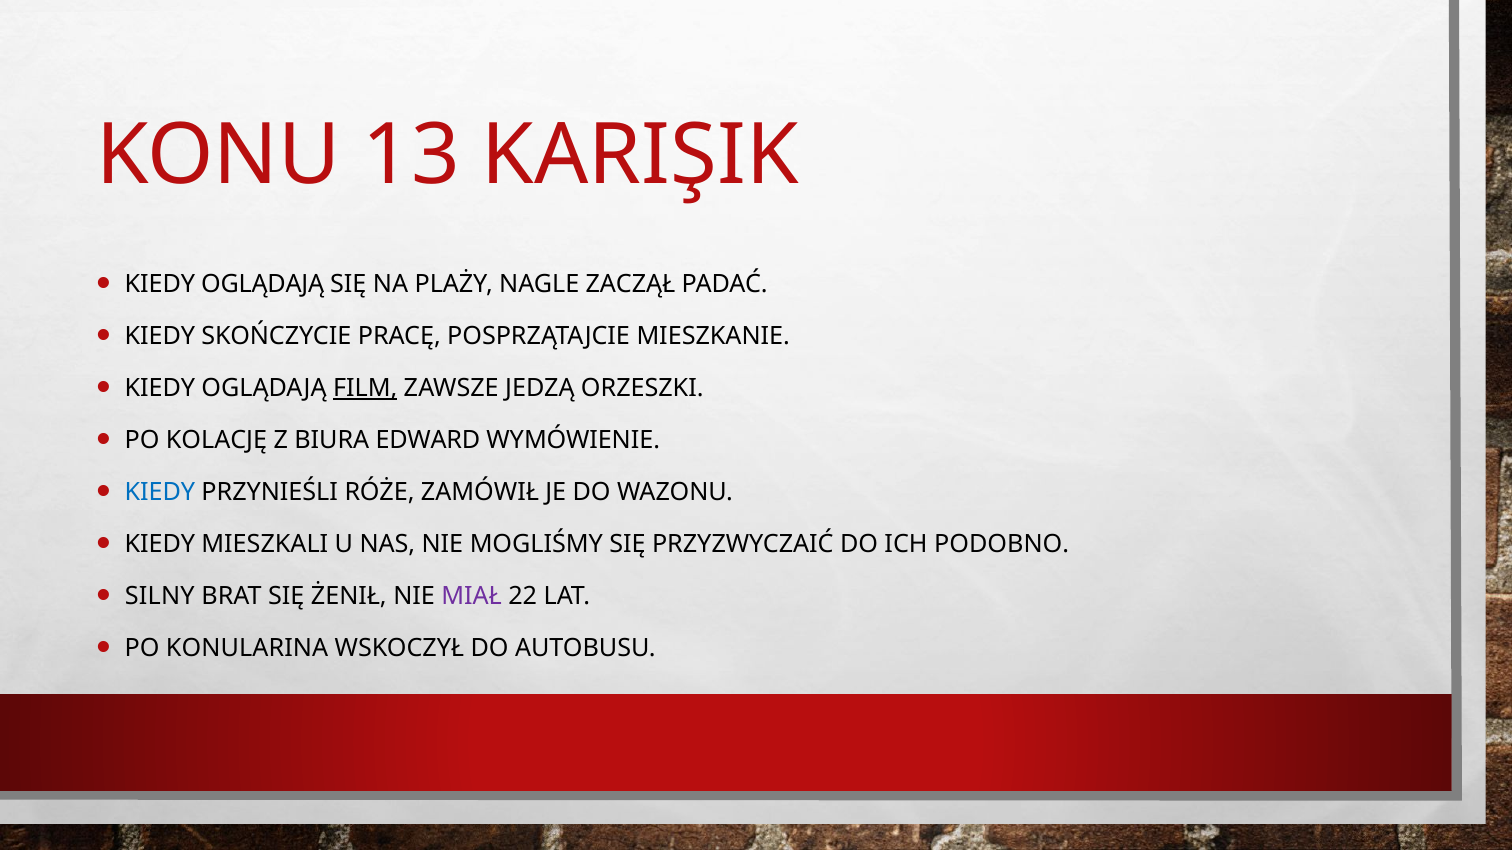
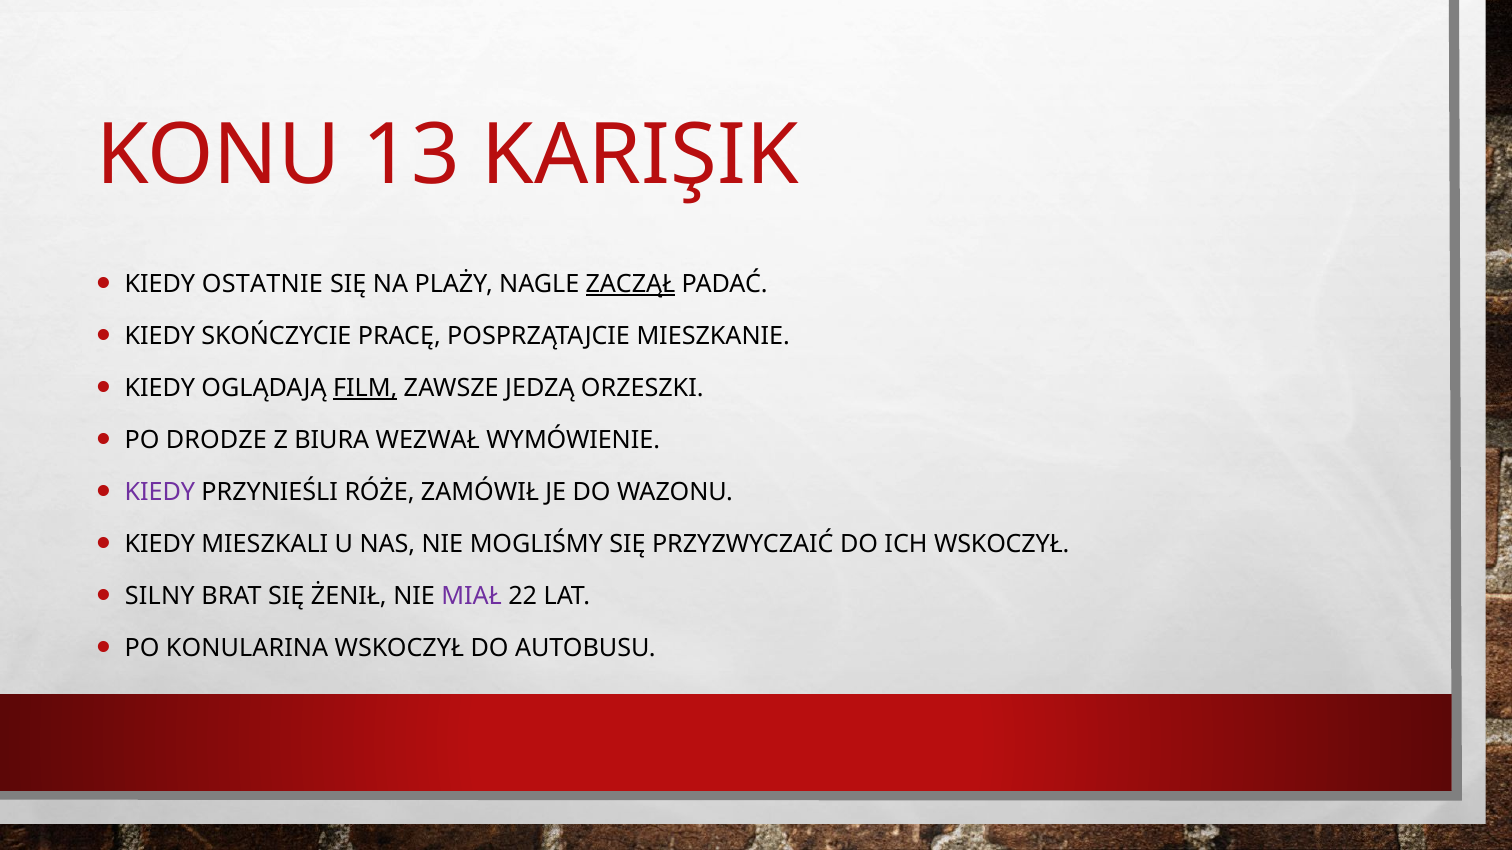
OGLĄDAJĄ at (263, 284): OGLĄDAJĄ -> OSTATNIE
ZACZĄŁ underline: none -> present
KOLACJĘ: KOLACJĘ -> DRODZE
EDWARD: EDWARD -> WEZWAŁ
KIEDY at (160, 492) colour: blue -> purple
ICH PODOBNO: PODOBNO -> WSKOCZYŁ
